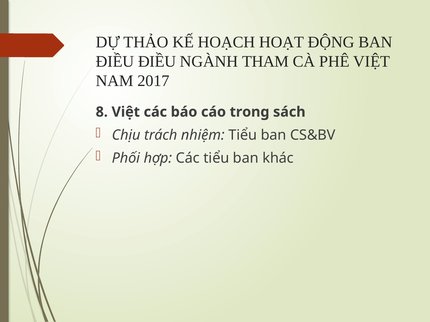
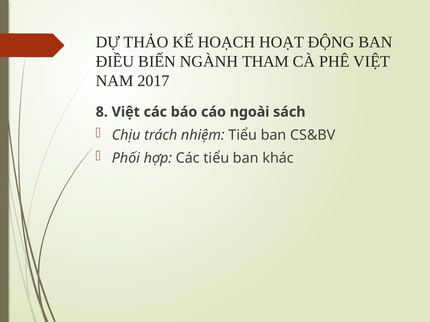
ĐIỀU ĐIỀU: ĐIỀU -> BIẾN
trong: trong -> ngoài
